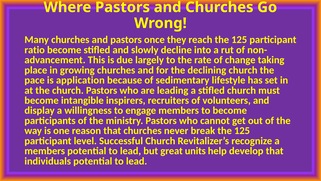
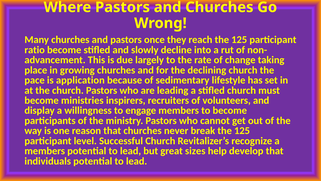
intangible: intangible -> ministries
units: units -> sizes
